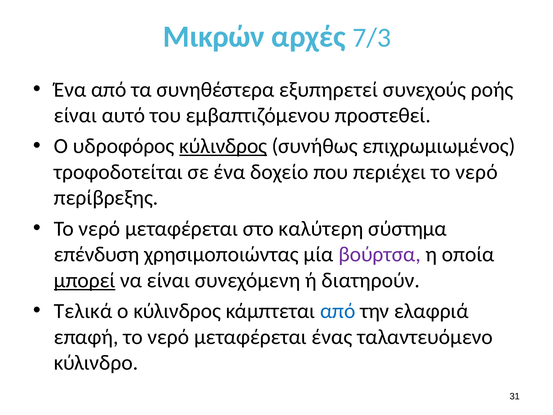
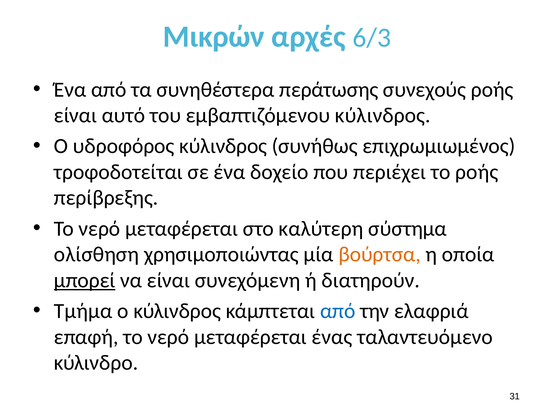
7/3: 7/3 -> 6/3
εξυπηρετεί: εξυπηρετεί -> περάτωσης
εμβαπτιζόμενου προστεθεί: προστεθεί -> κύλινδρος
κύλινδρος at (223, 146) underline: present -> none
περιέχει το νερό: νερό -> ροής
επένδυση: επένδυση -> ολίσθηση
βούρτσα colour: purple -> orange
Τελικά: Τελικά -> Τμήμα
